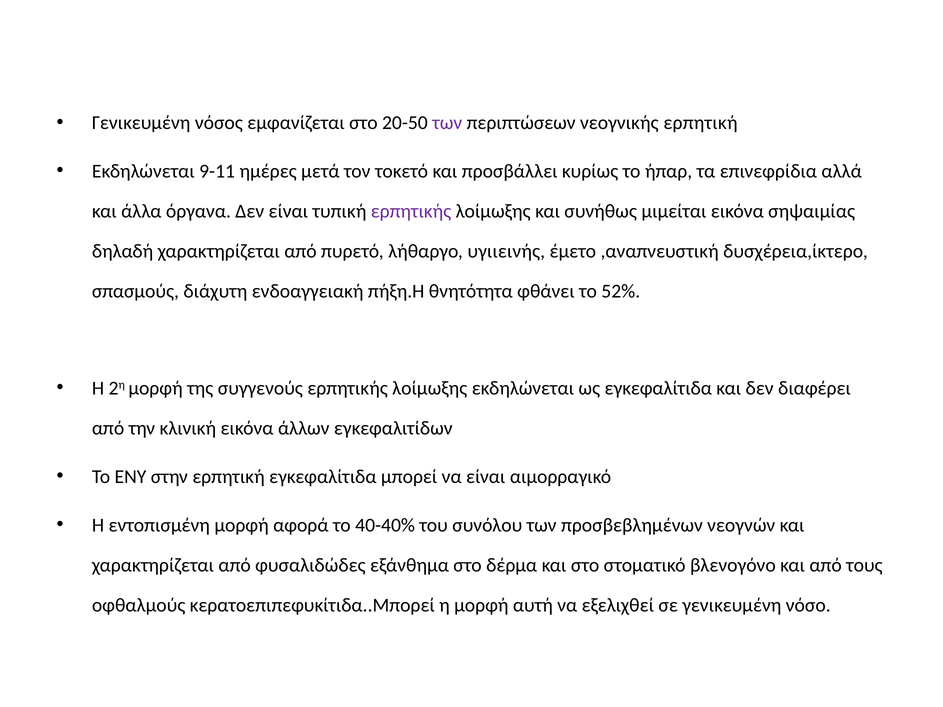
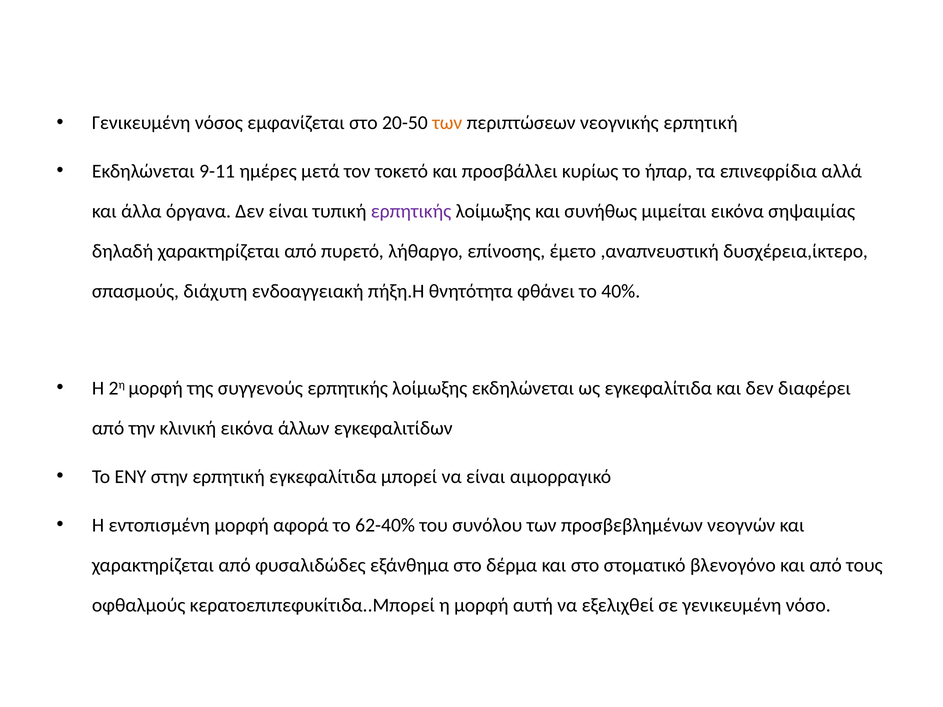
των at (447, 123) colour: purple -> orange
υγιιεινής: υγιιεινής -> επίνοσης
52%: 52% -> 40%
40-40%: 40-40% -> 62-40%
